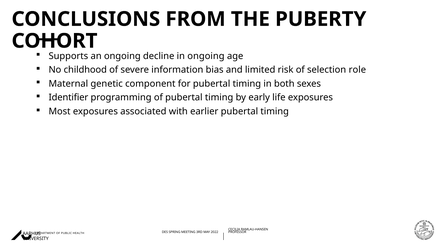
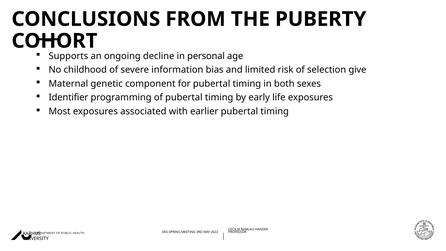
in ongoing: ongoing -> personal
role: role -> give
